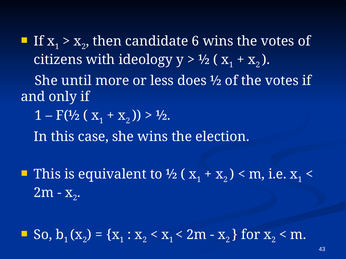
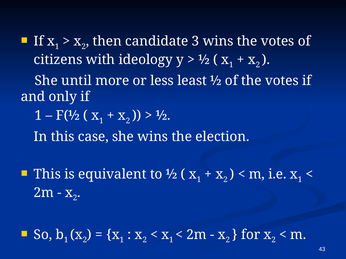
6: 6 -> 3
does: does -> least
